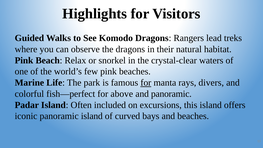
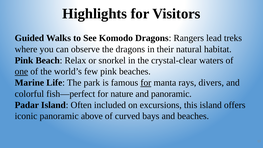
one underline: none -> present
above: above -> nature
panoramic island: island -> above
